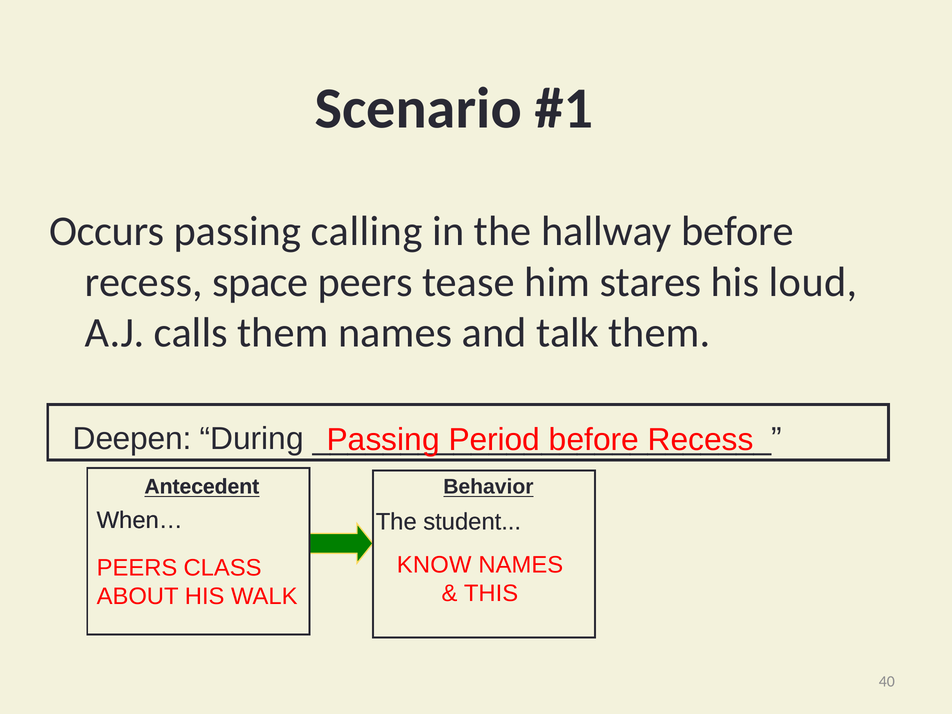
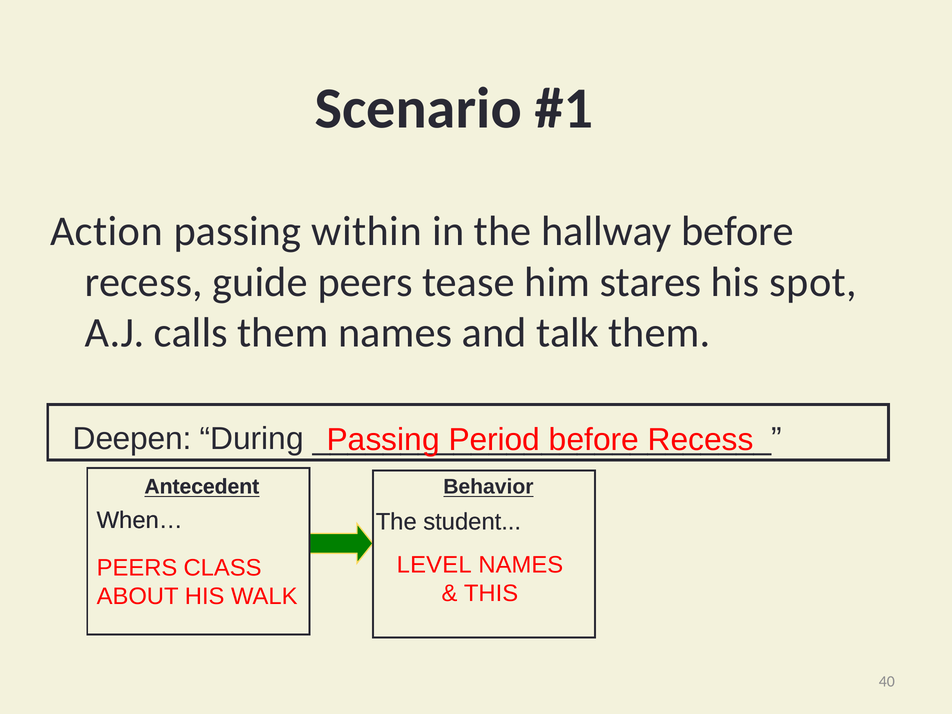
Occurs: Occurs -> Action
calling: calling -> within
space: space -> guide
loud: loud -> spot
KNOW: KNOW -> LEVEL
